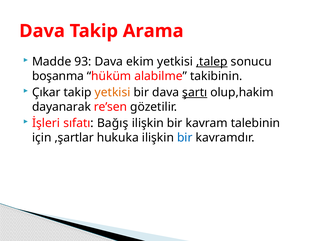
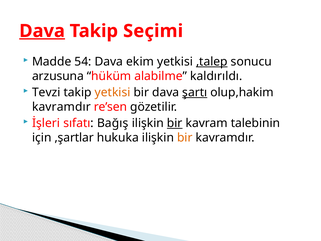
Dava at (42, 31) underline: none -> present
Arama: Arama -> Seçimi
93: 93 -> 54
boşanma: boşanma -> arzusuna
takibinin: takibinin -> kaldırıldı
Çıkar: Çıkar -> Tevzi
dayanarak at (62, 107): dayanarak -> kavramdır
bir at (175, 123) underline: none -> present
bir at (185, 138) colour: blue -> orange
